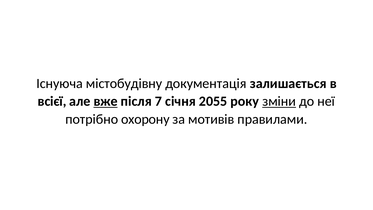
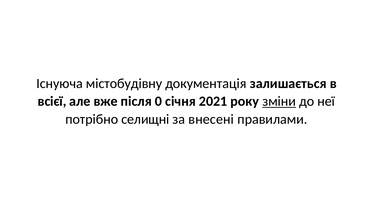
вже underline: present -> none
7: 7 -> 0
2055: 2055 -> 2021
охорону: охорону -> селищні
мотивів: мотивів -> внесені
